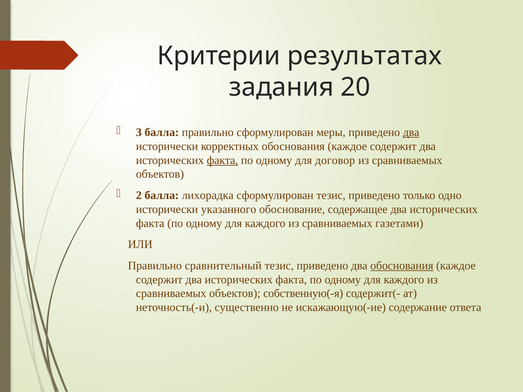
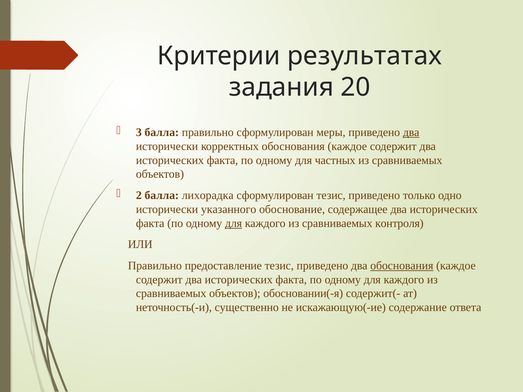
факта at (222, 160) underline: present -> none
договор: договор -> частных
для at (234, 223) underline: none -> present
газетами: газетами -> контроля
сравнительный: сравнительный -> предоставление
собственную(-я: собственную(-я -> обосновании(-я
